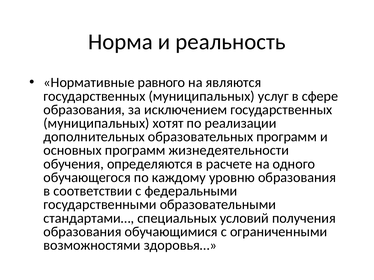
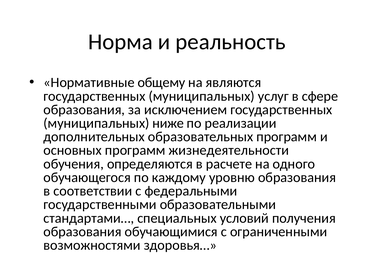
равного: равного -> общему
хотят: хотят -> ниже
